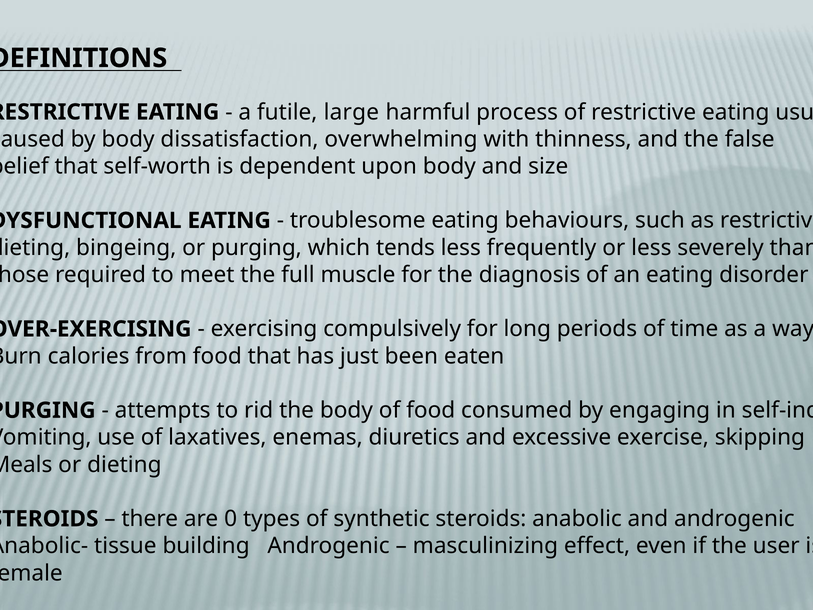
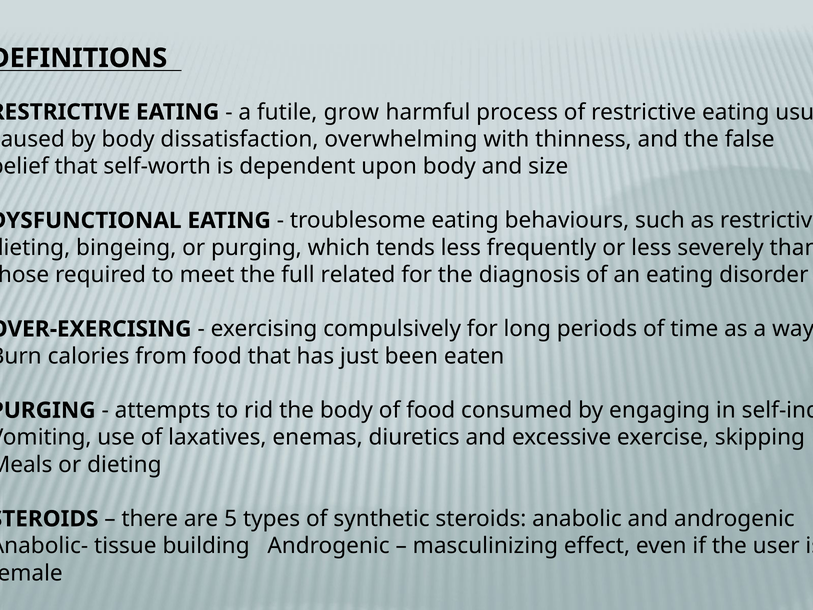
large: large -> grow
muscle: muscle -> related
0: 0 -> 5
